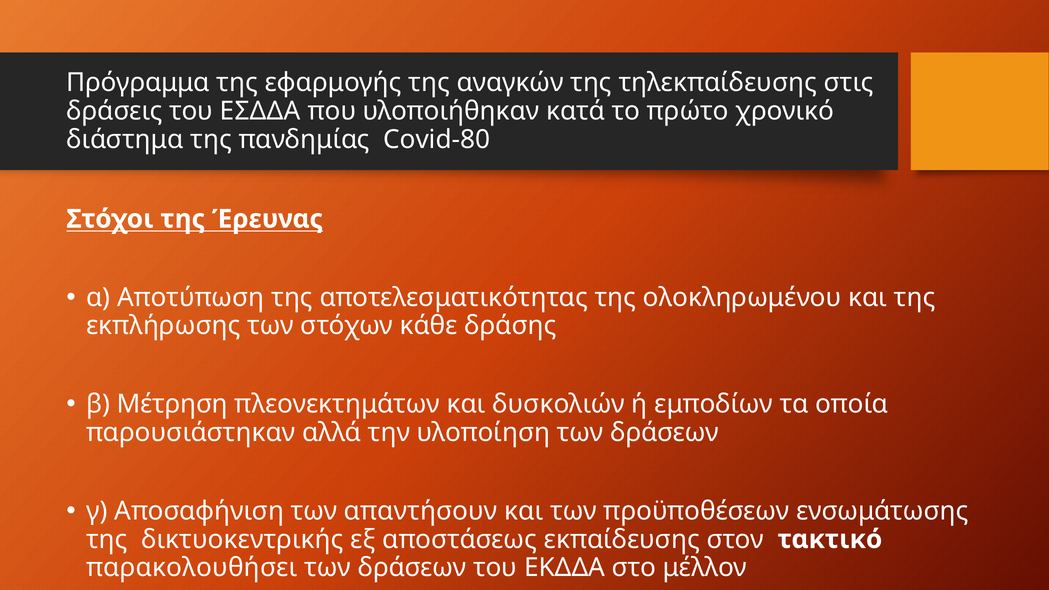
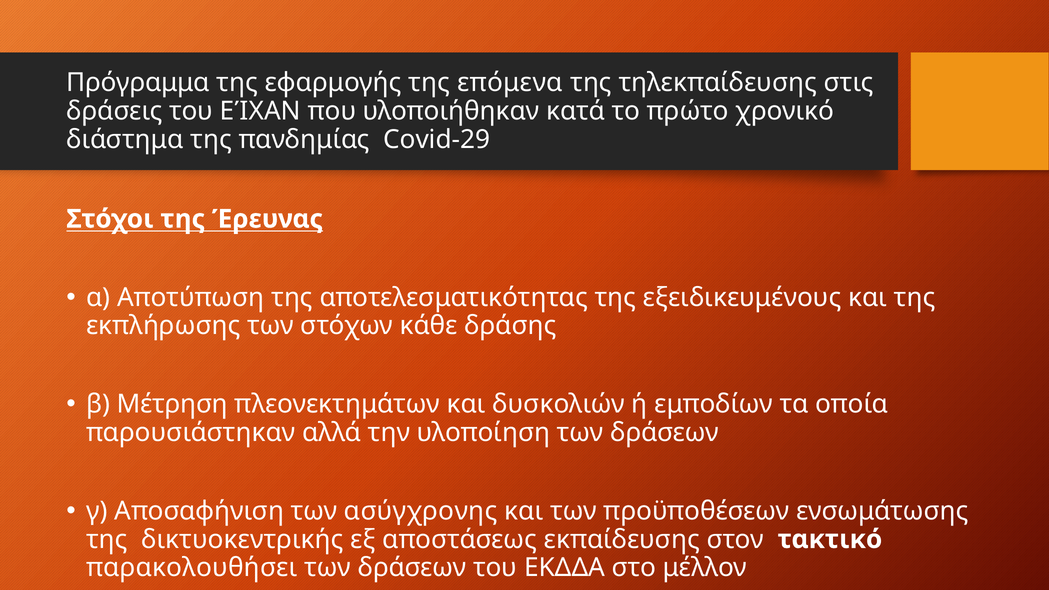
αναγκών: αναγκών -> επόμενα
ΕΣΔΔΑ: ΕΣΔΔΑ -> ΕΊΧΑΝ
Covid-80: Covid-80 -> Covid-29
ολοκληρωμένου: ολοκληρωμένου -> εξειδικευμένους
απαντήσουν: απαντήσουν -> ασύγχρονης
